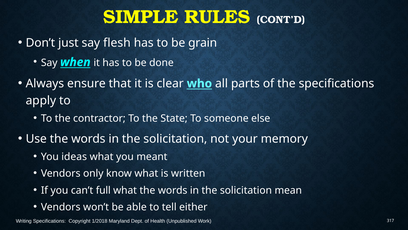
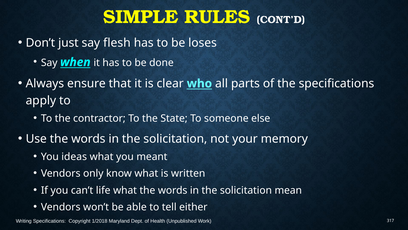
grain: grain -> loses
full: full -> life
